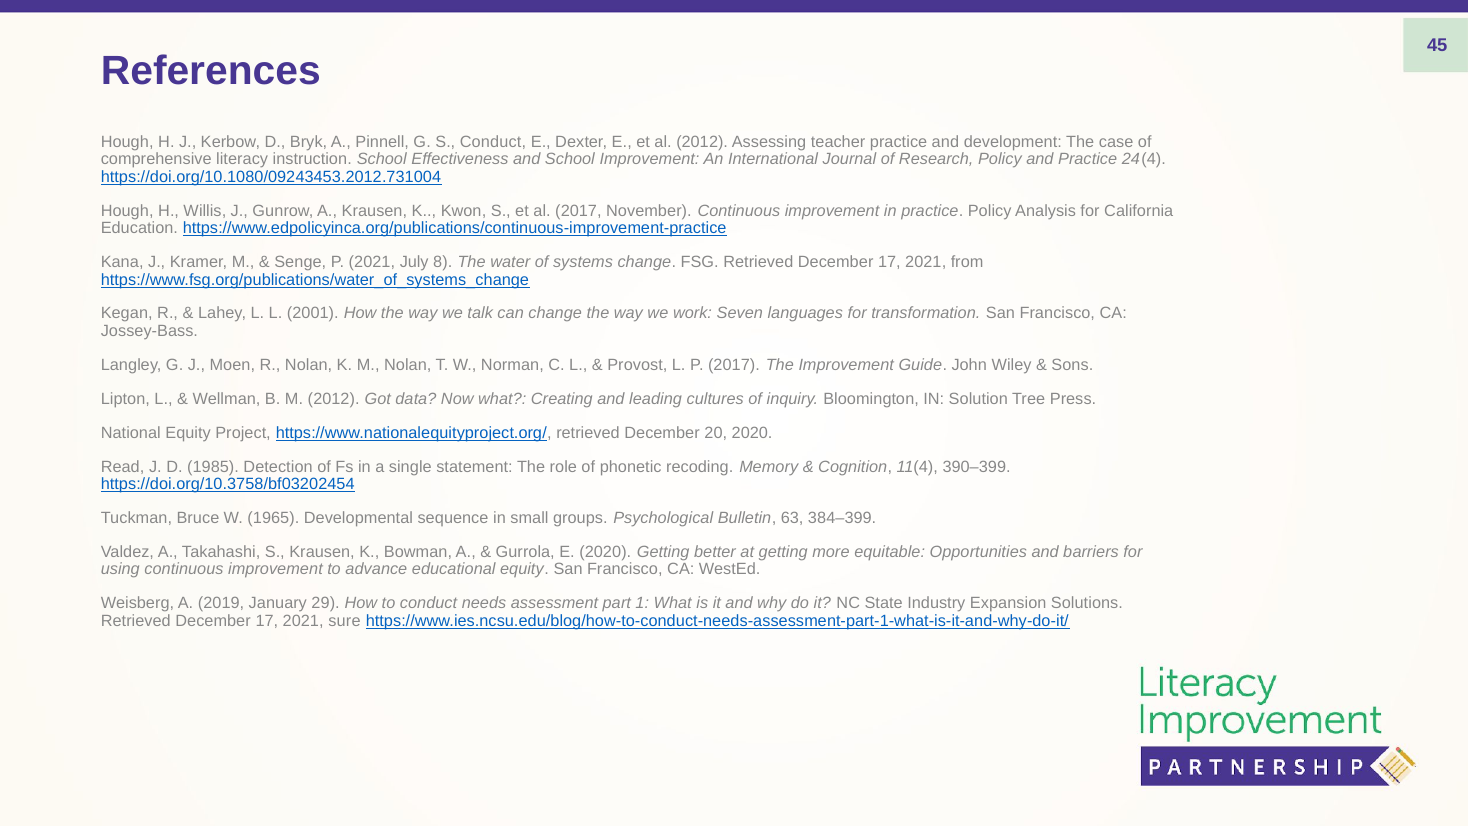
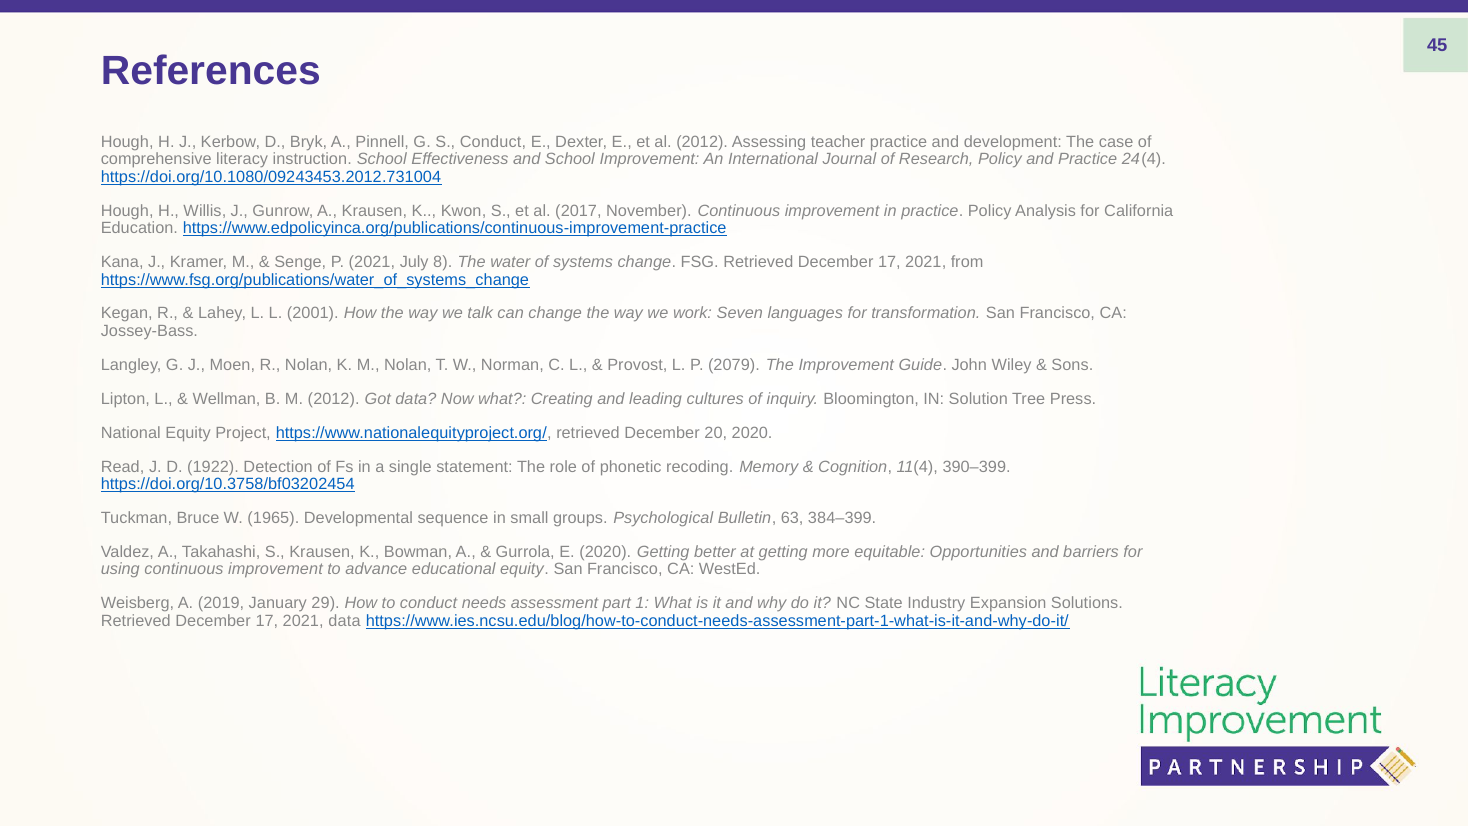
P 2017: 2017 -> 2079
1985: 1985 -> 1922
2021 sure: sure -> data
